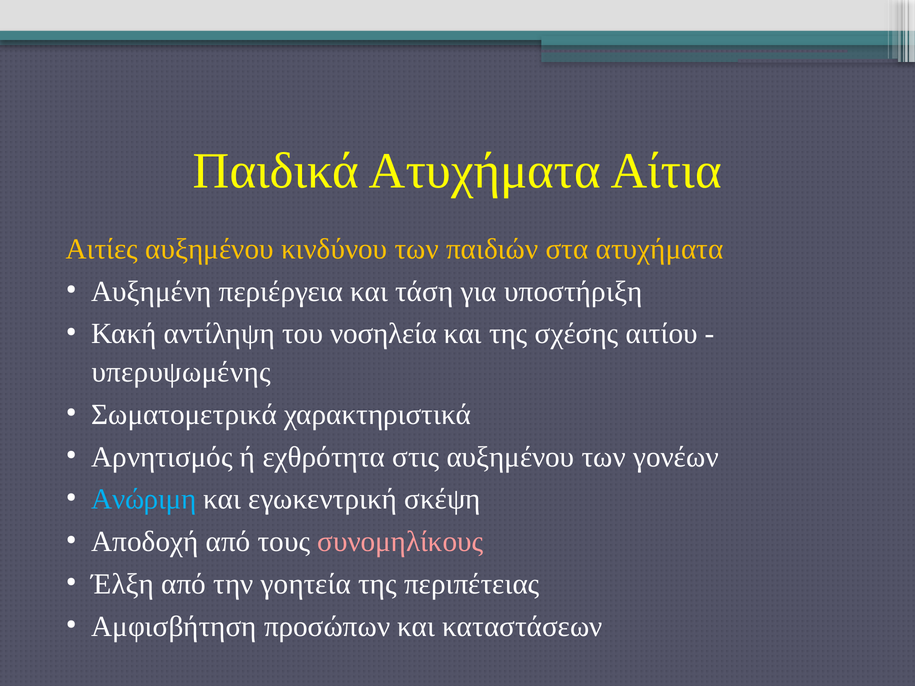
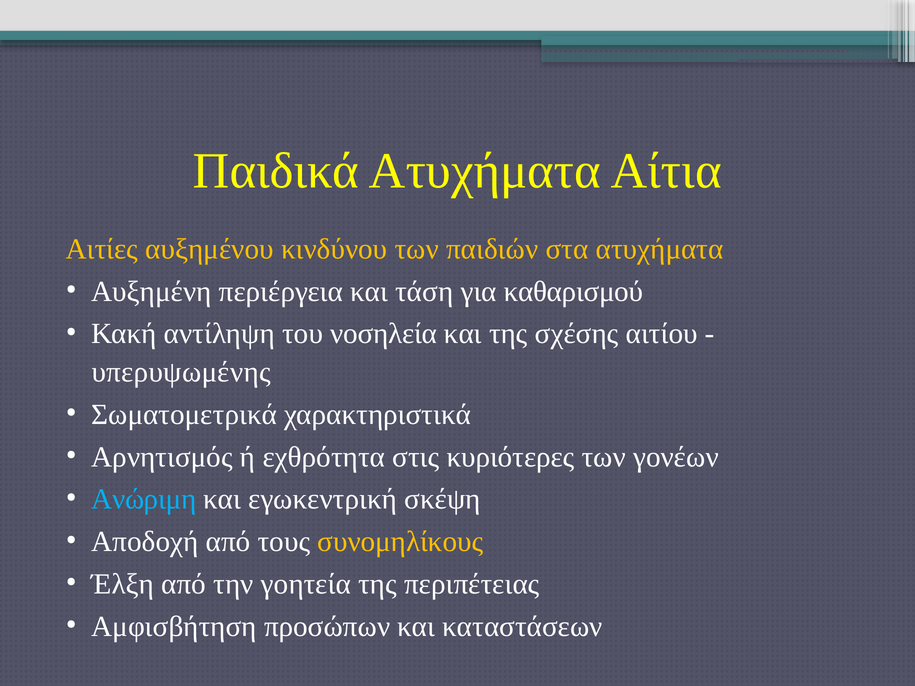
υποστήριξη: υποστήριξη -> καθαρισμού
στις αυξημένου: αυξημένου -> κυριότερες
συνομηλίκους colour: pink -> yellow
